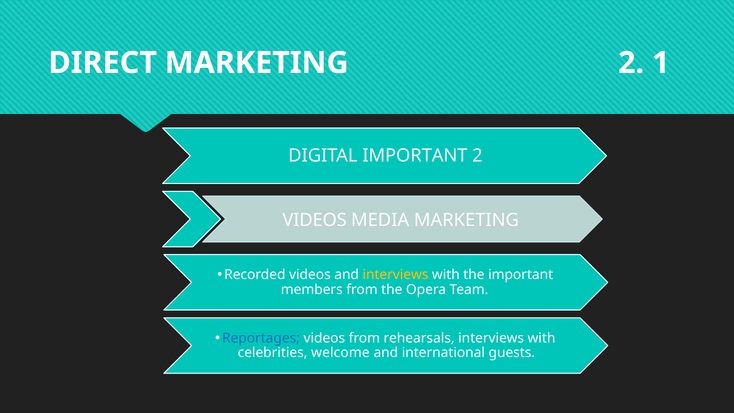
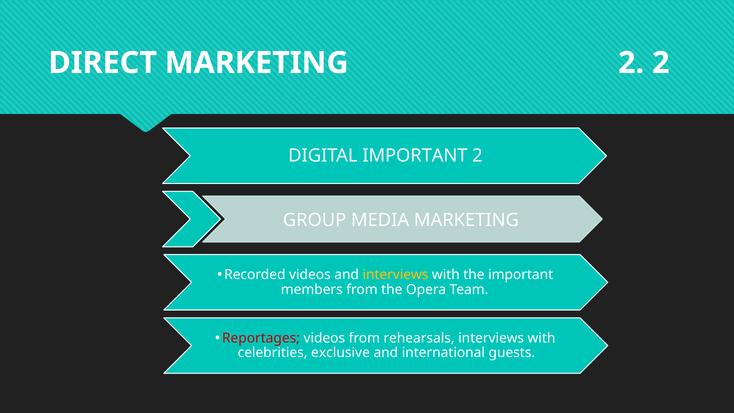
2 1: 1 -> 2
VIDEOS at (315, 220): VIDEOS -> GROUP
Reportages colour: blue -> red
welcome: welcome -> exclusive
